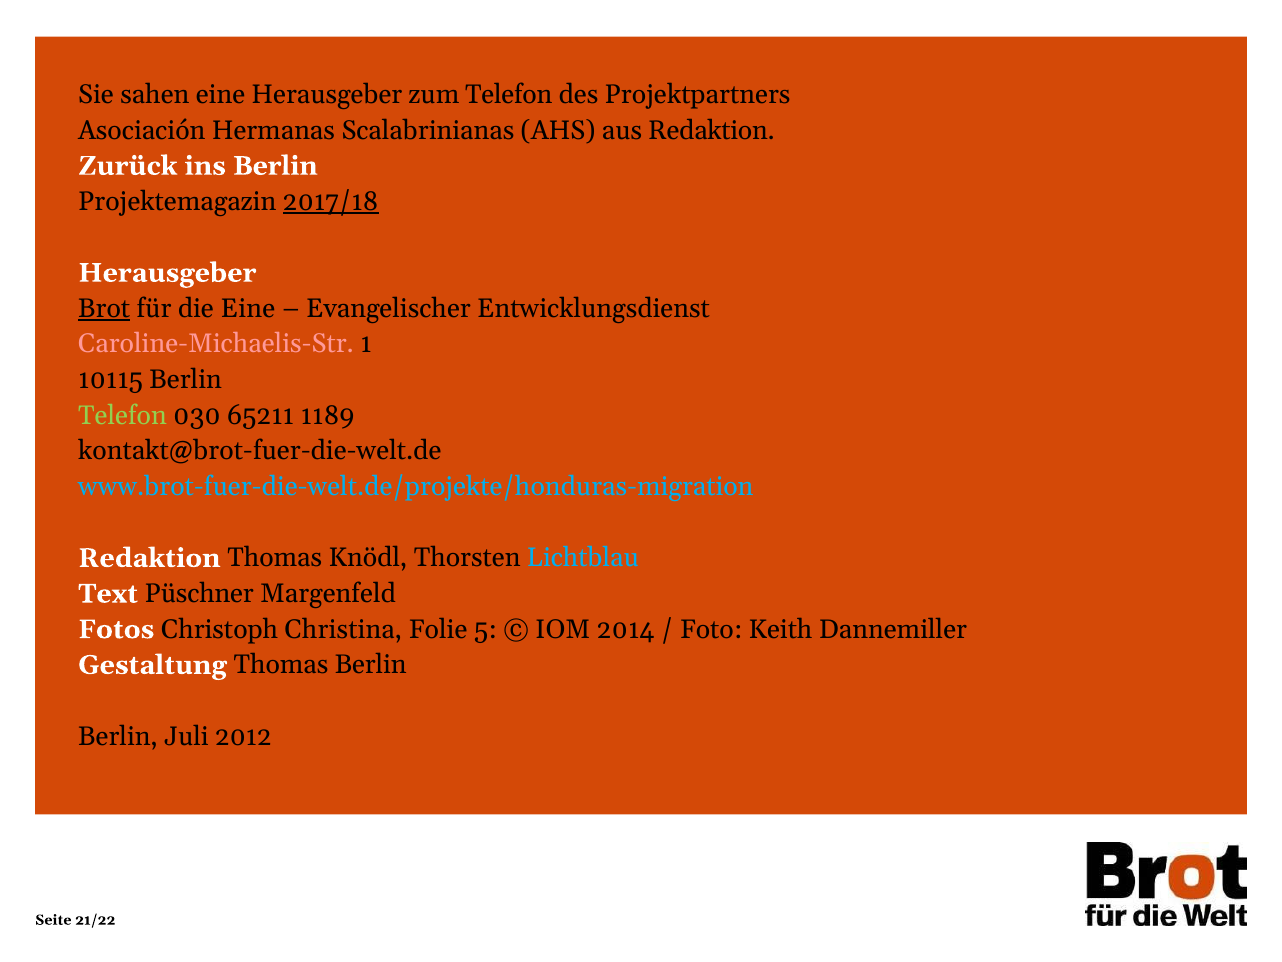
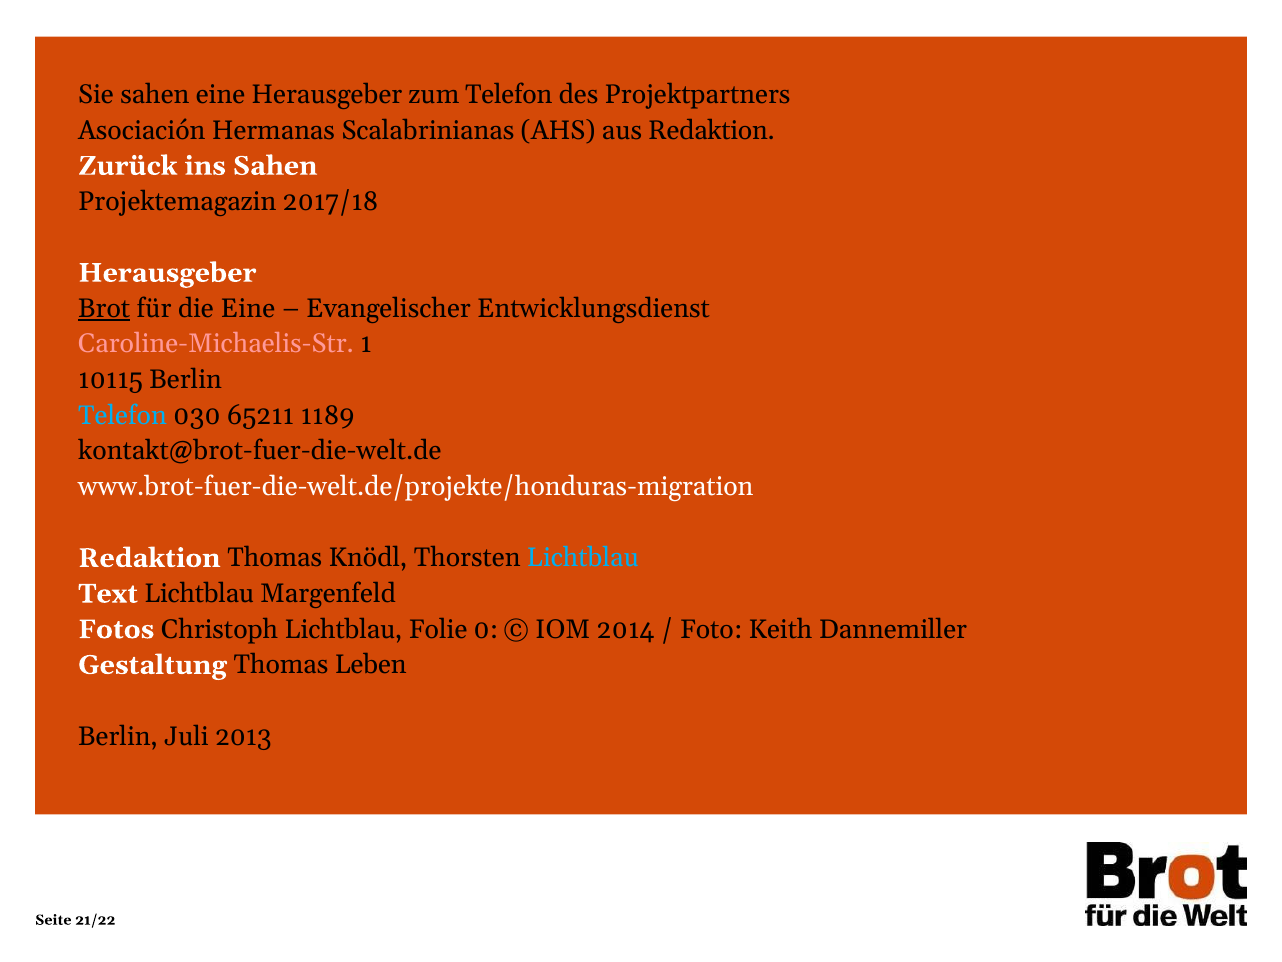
ins Berlin: Berlin -> Sahen
2017/18 underline: present -> none
Telefon at (123, 415) colour: light green -> light blue
www.brot-fuer-die-welt.de/projekte/honduras-migration colour: light blue -> white
Text Püschner: Püschner -> Lichtblau
Christoph Christina: Christina -> Lichtblau
5: 5 -> 0
Thomas Berlin: Berlin -> Leben
2012: 2012 -> 2013
